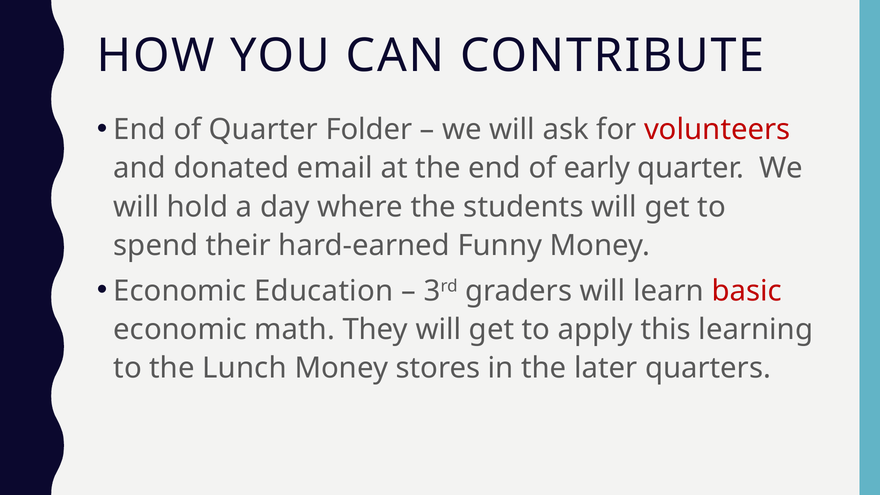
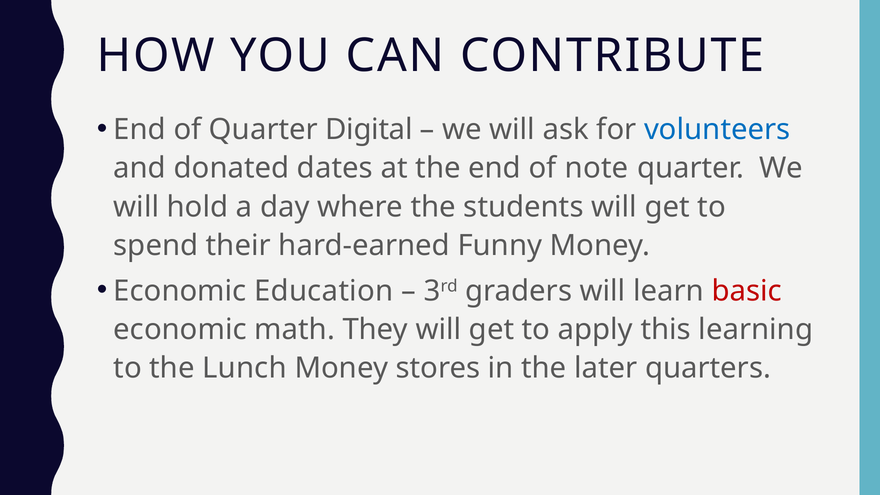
Folder: Folder -> Digital
volunteers colour: red -> blue
email: email -> dates
early: early -> note
